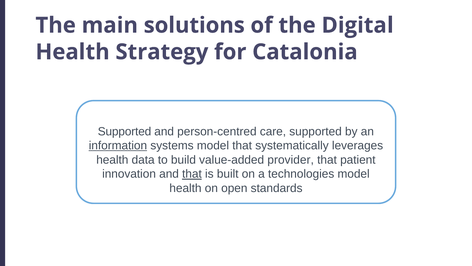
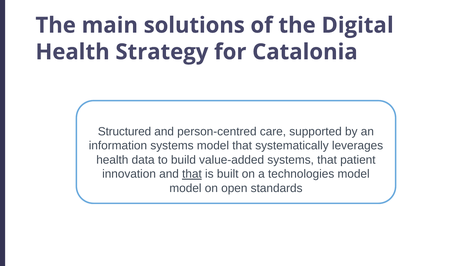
Supported at (125, 131): Supported -> Structured
information underline: present -> none
value-added provider: provider -> systems
health at (185, 188): health -> model
